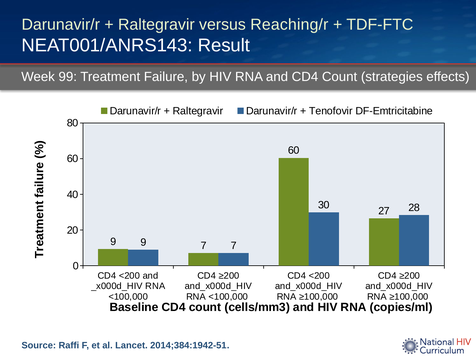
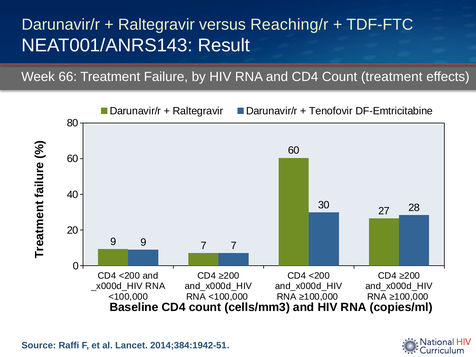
99: 99 -> 66
Count strategies: strategies -> treatment
